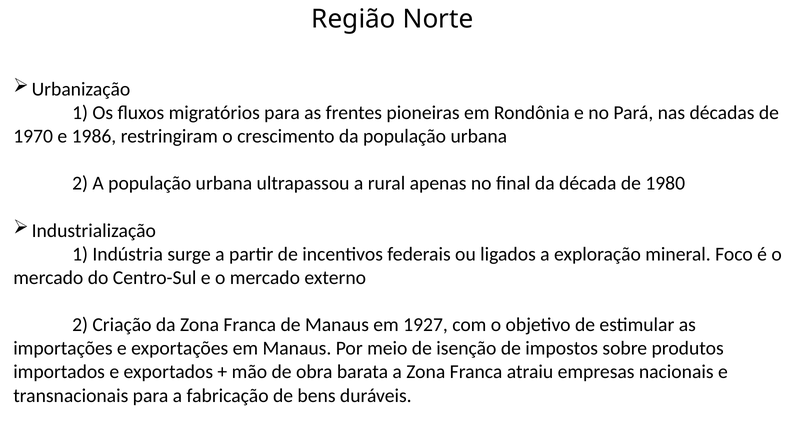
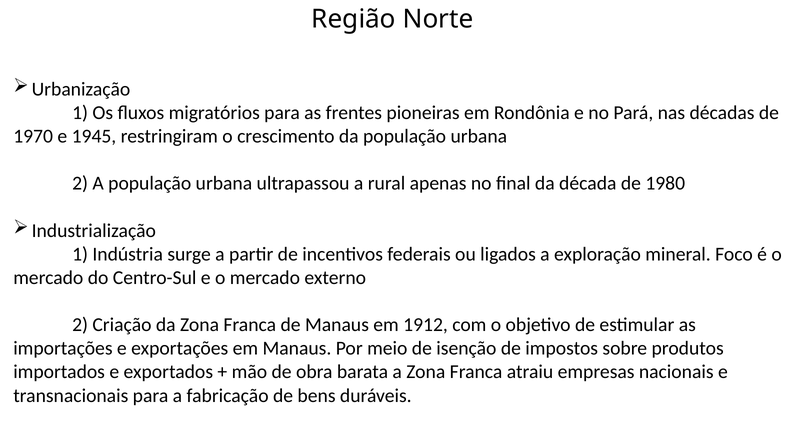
1986: 1986 -> 1945
1927: 1927 -> 1912
